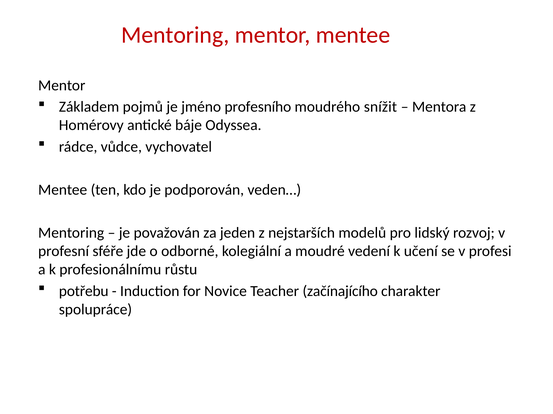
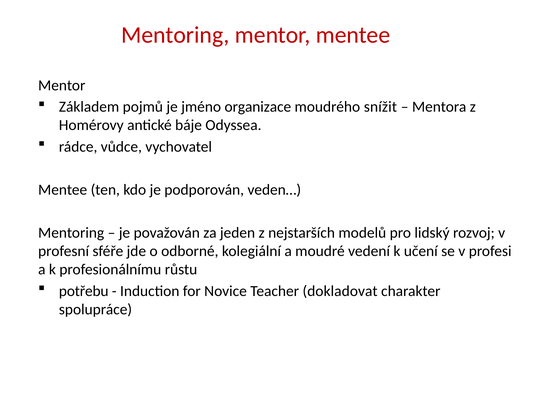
profesního: profesního -> organizace
začínajícího: začínajícího -> dokladovat
